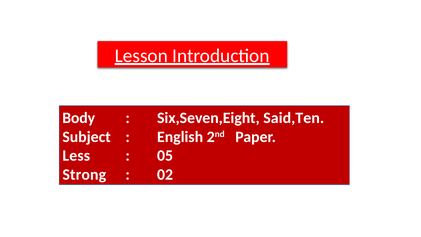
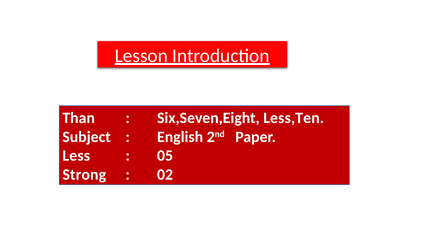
Body: Body -> Than
Said,Ten: Said,Ten -> Less,Ten
